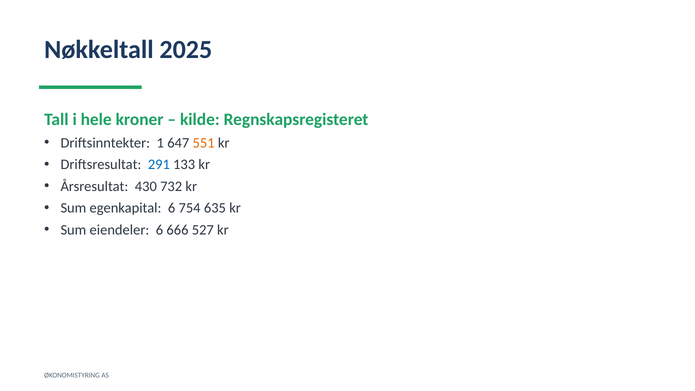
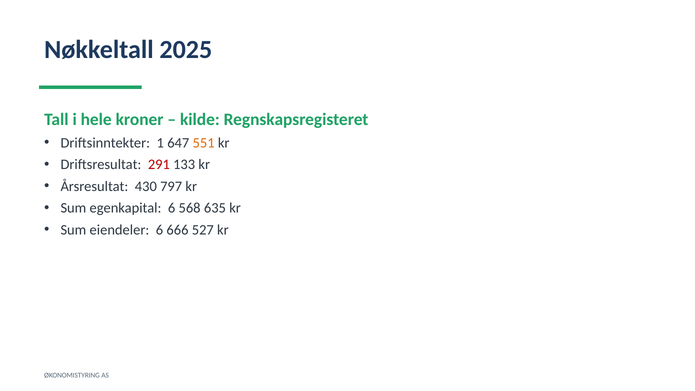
291 colour: blue -> red
732: 732 -> 797
754: 754 -> 568
